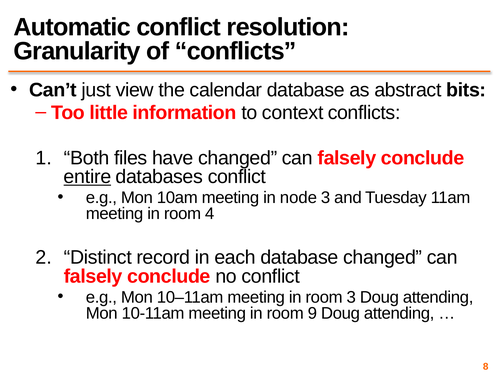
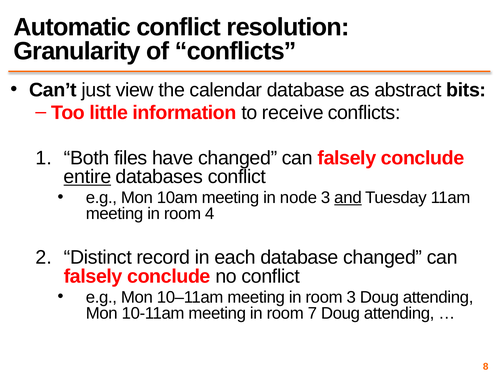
context: context -> receive
and underline: none -> present
9: 9 -> 7
